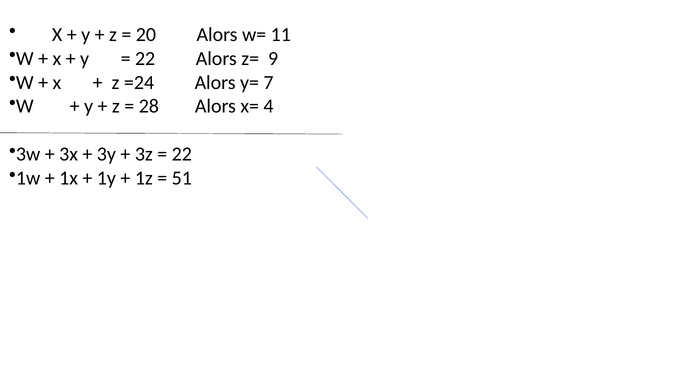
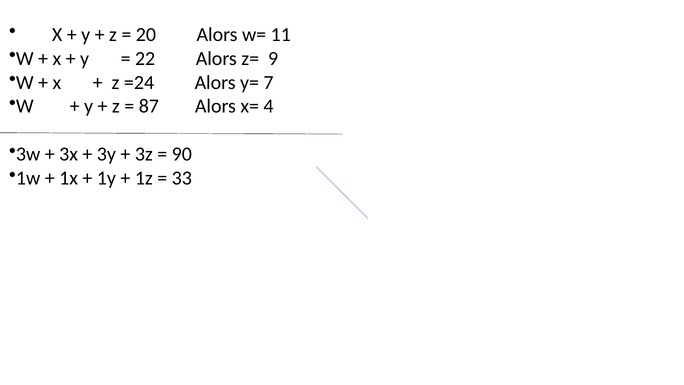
28: 28 -> 87
22 at (182, 154): 22 -> 90
51: 51 -> 33
